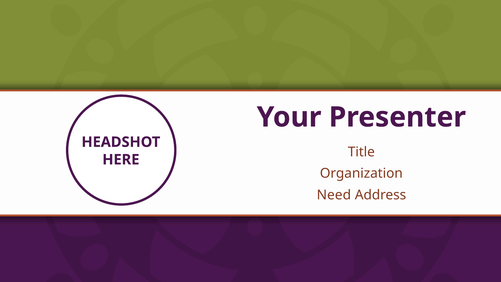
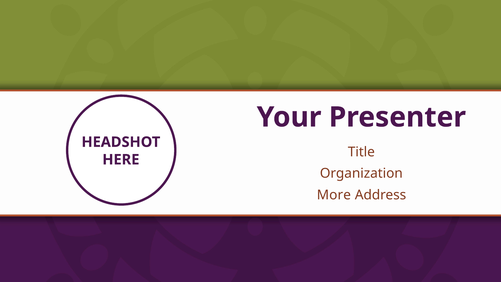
Need: Need -> More
